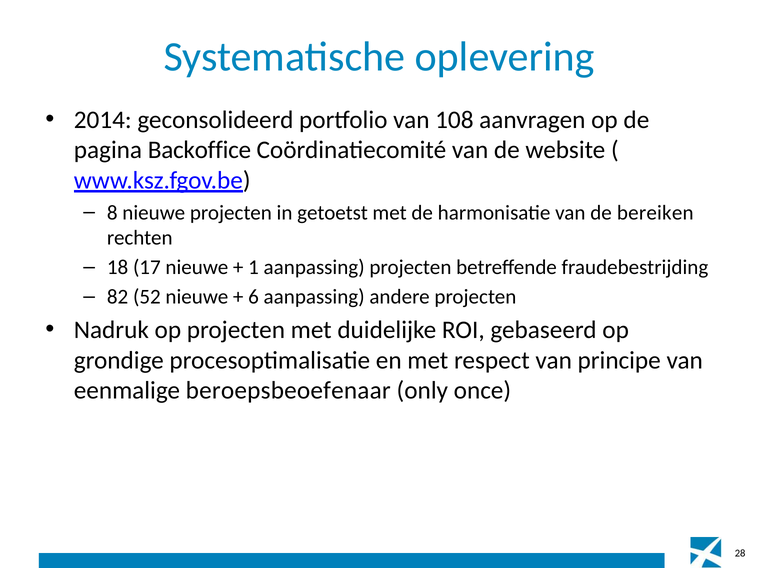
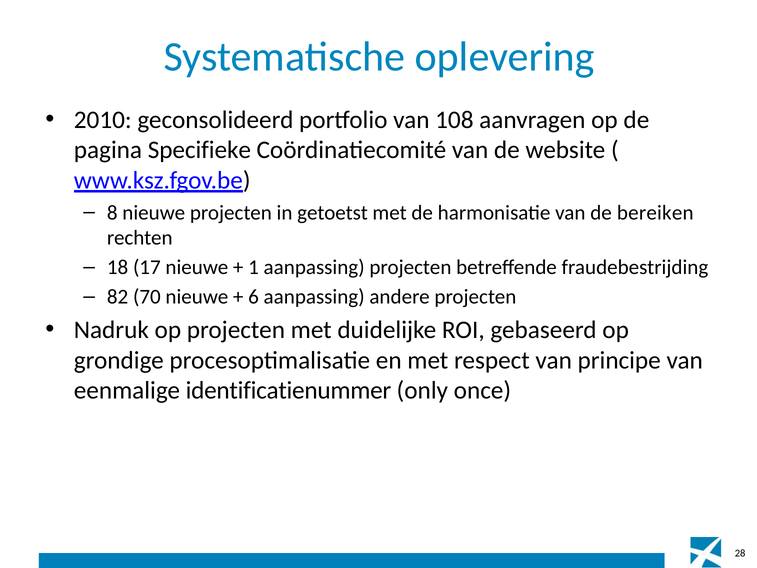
2014: 2014 -> 2010
Backoffice: Backoffice -> Specifieke
52: 52 -> 70
beroepsbeoefenaar: beroepsbeoefenaar -> identificatienummer
